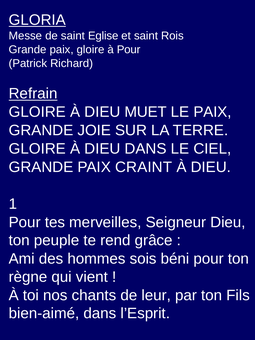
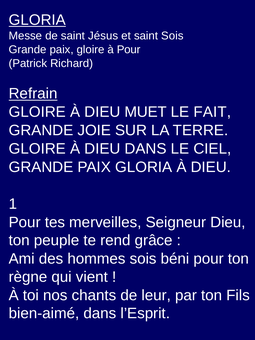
Eglise: Eglise -> Jésus
saint Rois: Rois -> Sois
LE PAIX: PAIX -> FAIT
PAIX CRAINT: CRAINT -> GLORIA
